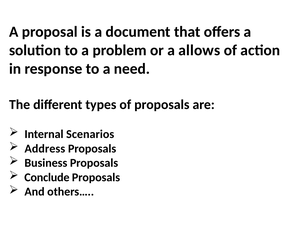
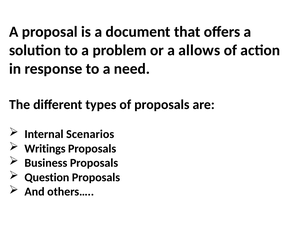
Address: Address -> Writings
Conclude: Conclude -> Question
